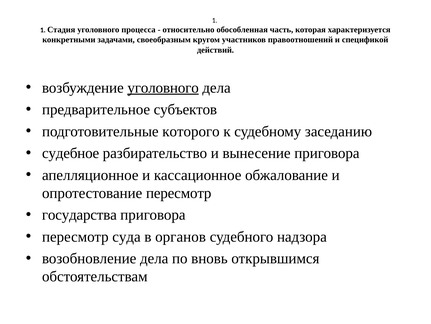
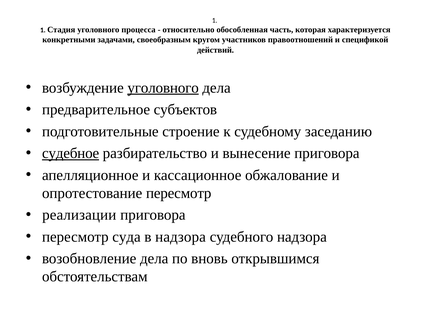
которого: которого -> строение
судебное underline: none -> present
государства: государства -> реализации
в органов: органов -> надзора
